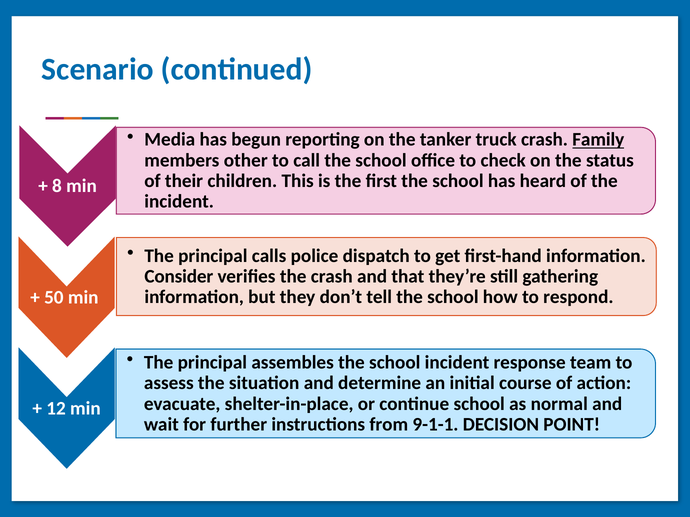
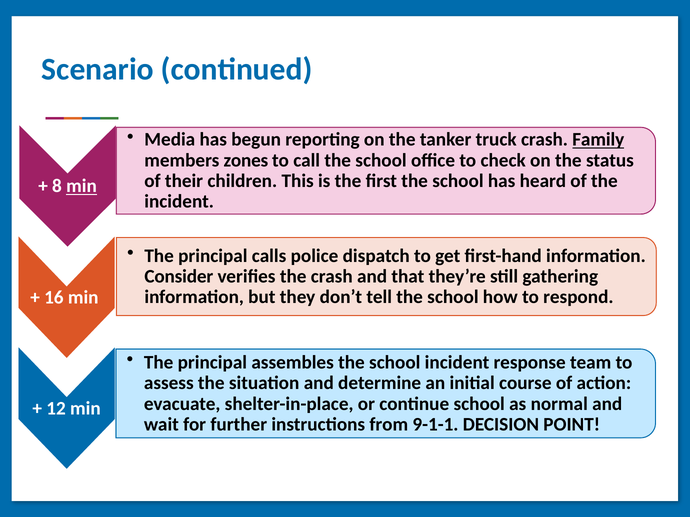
other: other -> zones
min at (82, 186) underline: none -> present
50: 50 -> 16
